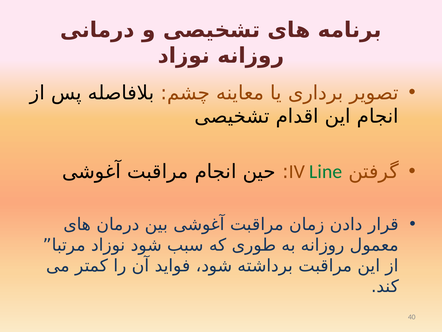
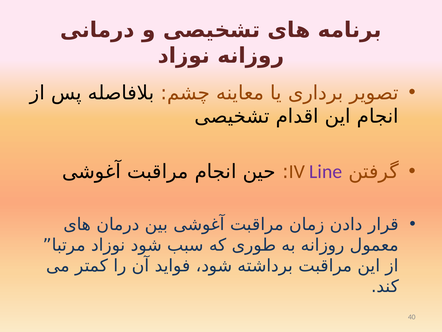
Line colour: green -> purple
